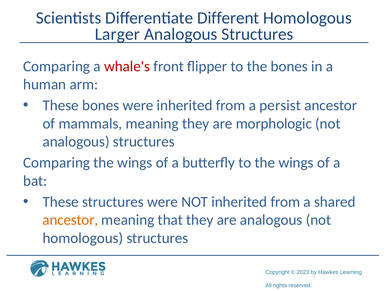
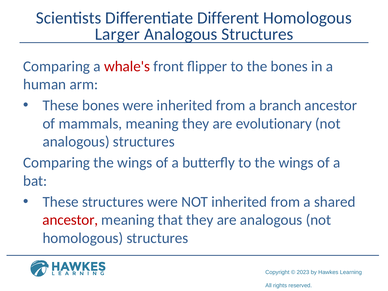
persist: persist -> branch
morphologic: morphologic -> evolutionary
ancestor at (70, 220) colour: orange -> red
